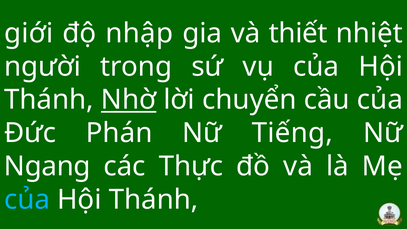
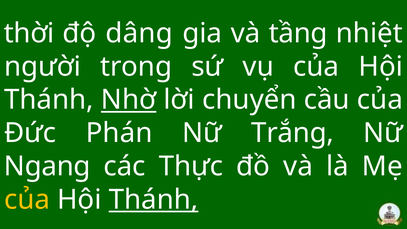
giới: giới -> thời
nhập: nhập -> dâng
thiết: thiết -> tầng
Tiếng: Tiếng -> Trắng
của at (27, 200) colour: light blue -> yellow
Thánh at (154, 200) underline: none -> present
